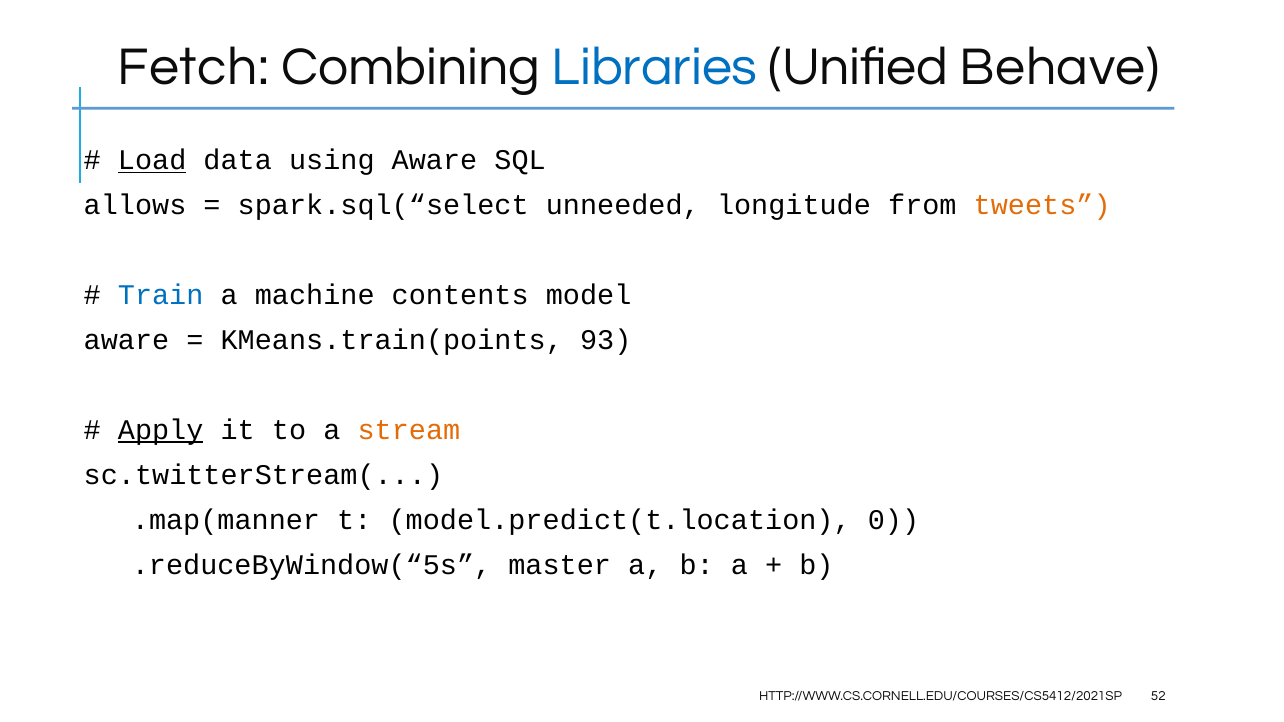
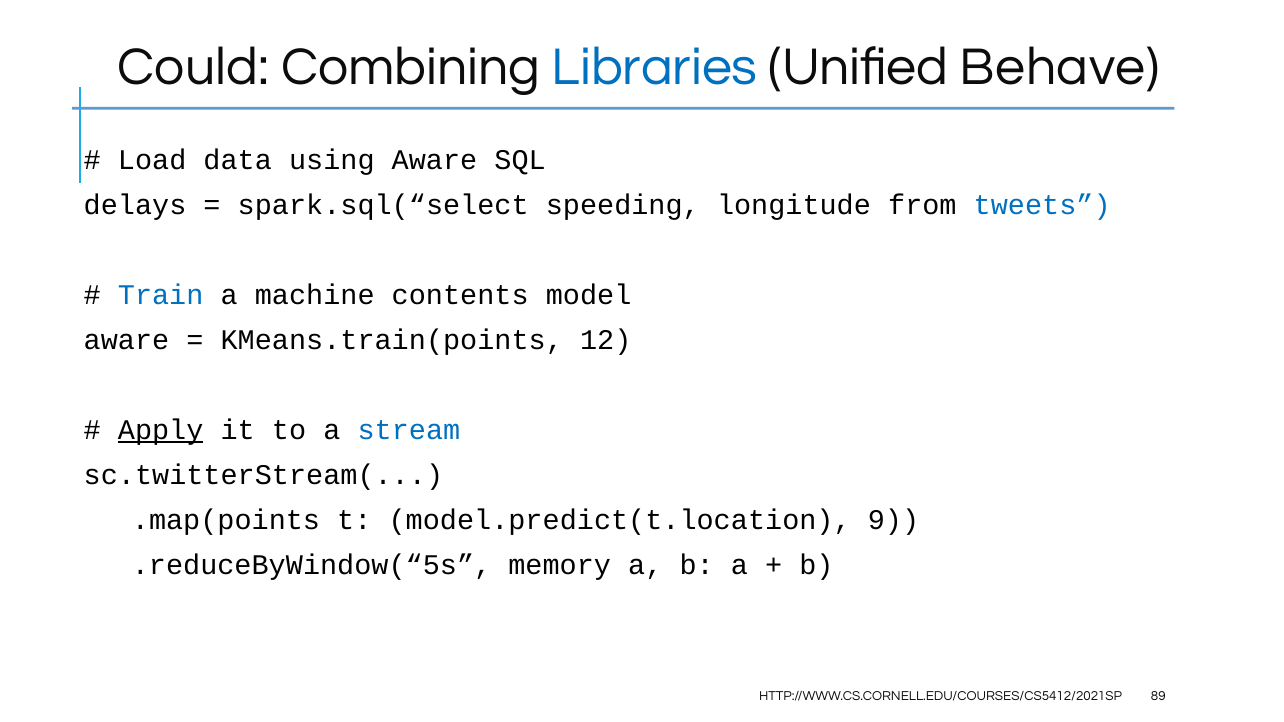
Fetch: Fetch -> Could
Load underline: present -> none
allows: allows -> delays
unneeded: unneeded -> speeding
tweets colour: orange -> blue
93: 93 -> 12
stream colour: orange -> blue
.map(manner: .map(manner -> .map(points
0: 0 -> 9
master: master -> memory
52: 52 -> 89
